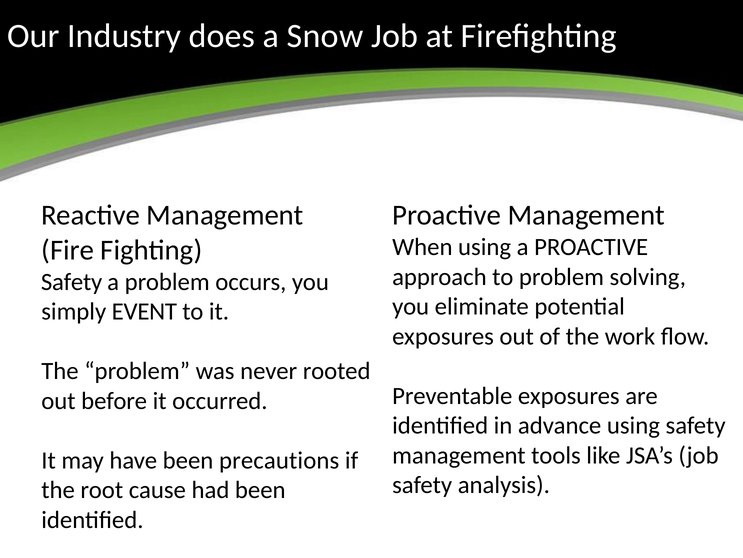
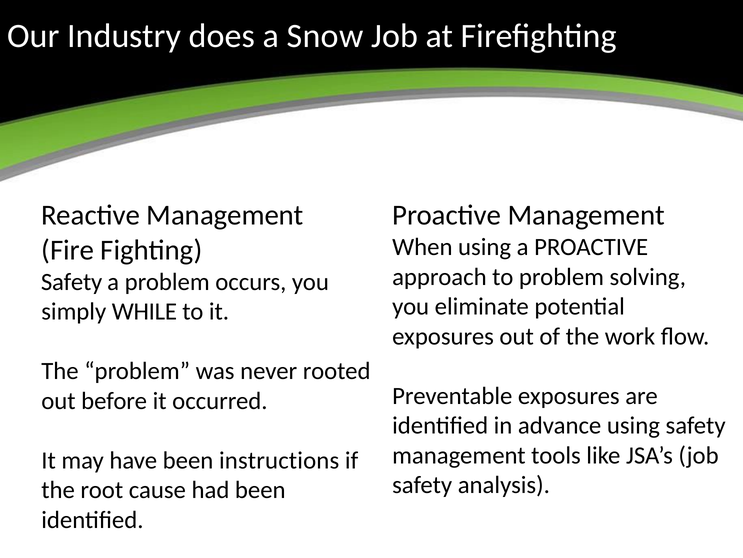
EVENT: EVENT -> WHILE
precautions: precautions -> instructions
